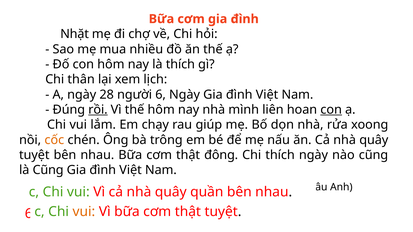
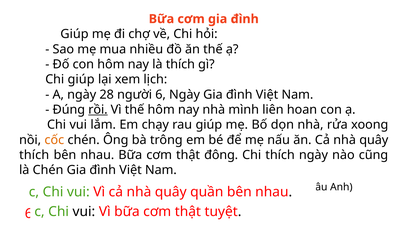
Nhặt at (75, 34): Nhặt -> Giúp
Chi thân: thân -> giúp
con at (331, 110) underline: present -> none
tuyệt at (34, 155): tuyệt -> thích
là Cũng: Cũng -> Chén
vui at (84, 212) colour: orange -> black
